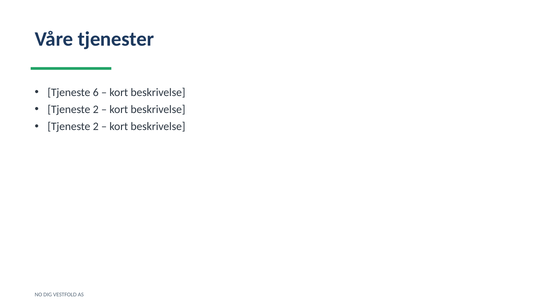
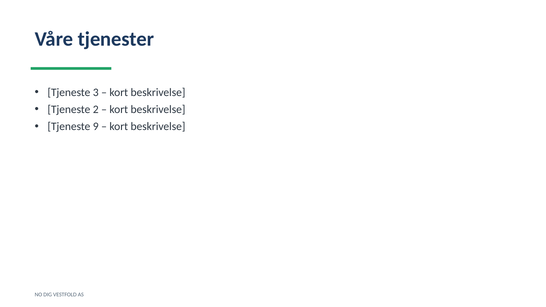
6: 6 -> 3
2 at (96, 127): 2 -> 9
